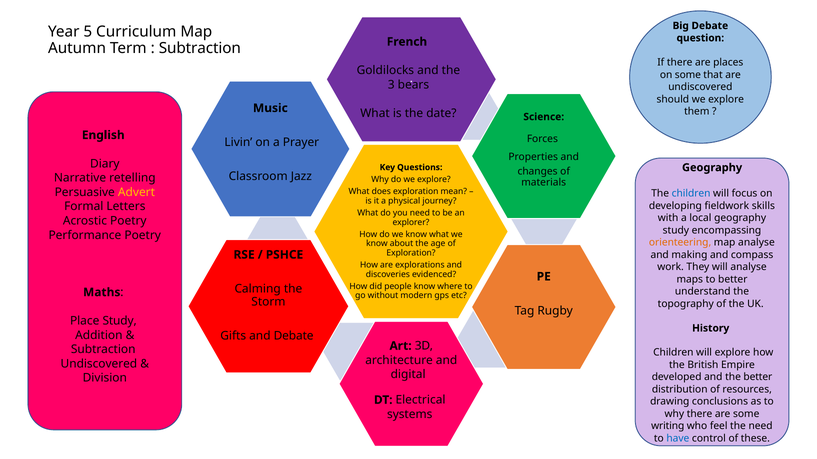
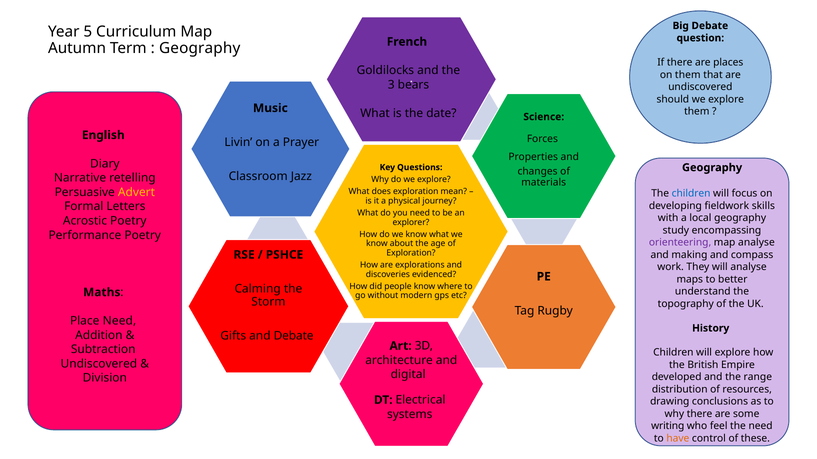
Subtraction at (200, 48): Subtraction -> Geography
on some: some -> them
orienteering colour: orange -> purple
Place Study: Study -> Need
the better: better -> range
have colour: blue -> orange
